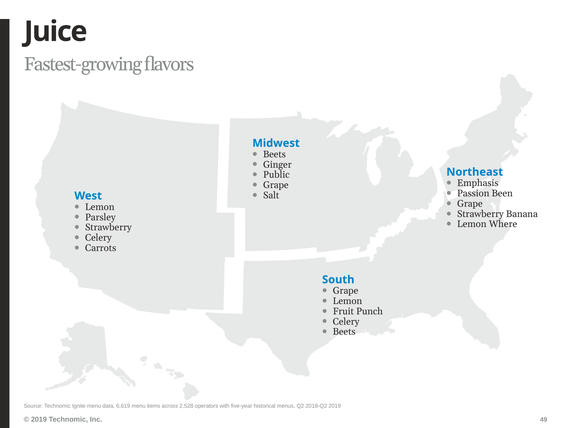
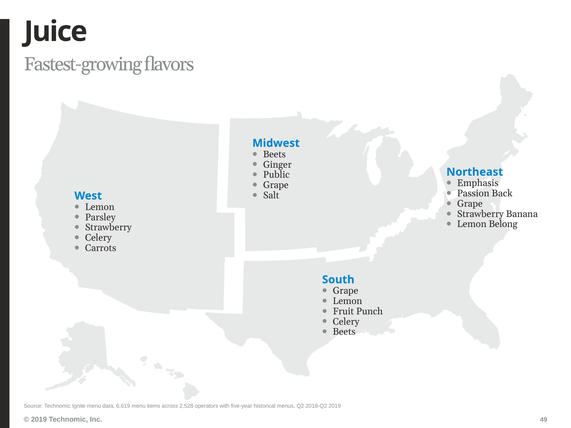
Been: Been -> Back
Where: Where -> Belong
